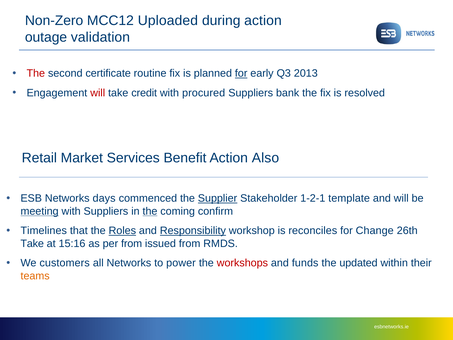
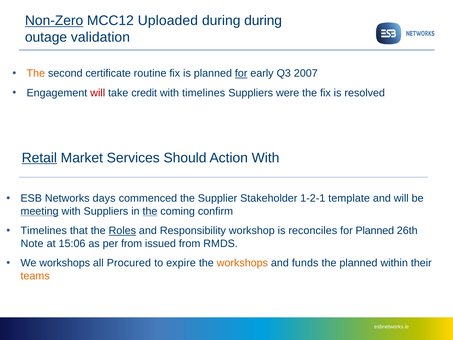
Non-Zero underline: none -> present
during action: action -> during
The at (36, 73) colour: red -> orange
2013: 2013 -> 2007
with procured: procured -> timelines
bank: bank -> were
Retail underline: none -> present
Benefit: Benefit -> Should
Action Also: Also -> With
Supplier underline: present -> none
Responsibility underline: present -> none
for Change: Change -> Planned
Take at (32, 243): Take -> Note
15:16: 15:16 -> 15:06
We customers: customers -> workshops
all Networks: Networks -> Procured
power: power -> expire
workshops at (242, 263) colour: red -> orange
the updated: updated -> planned
